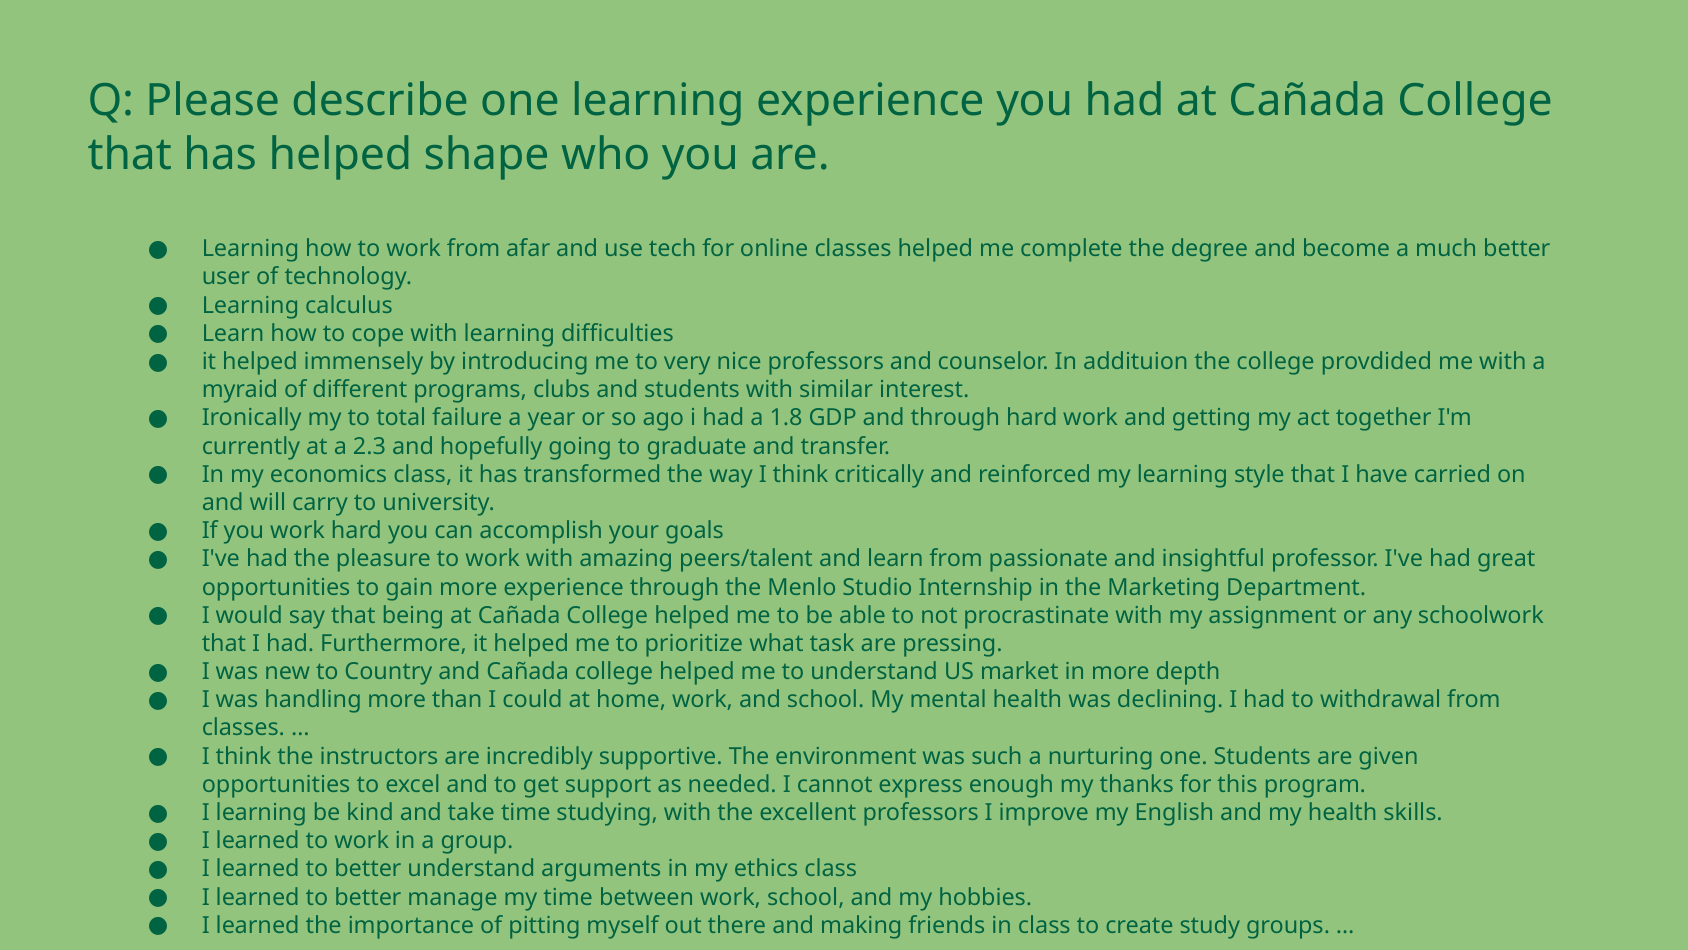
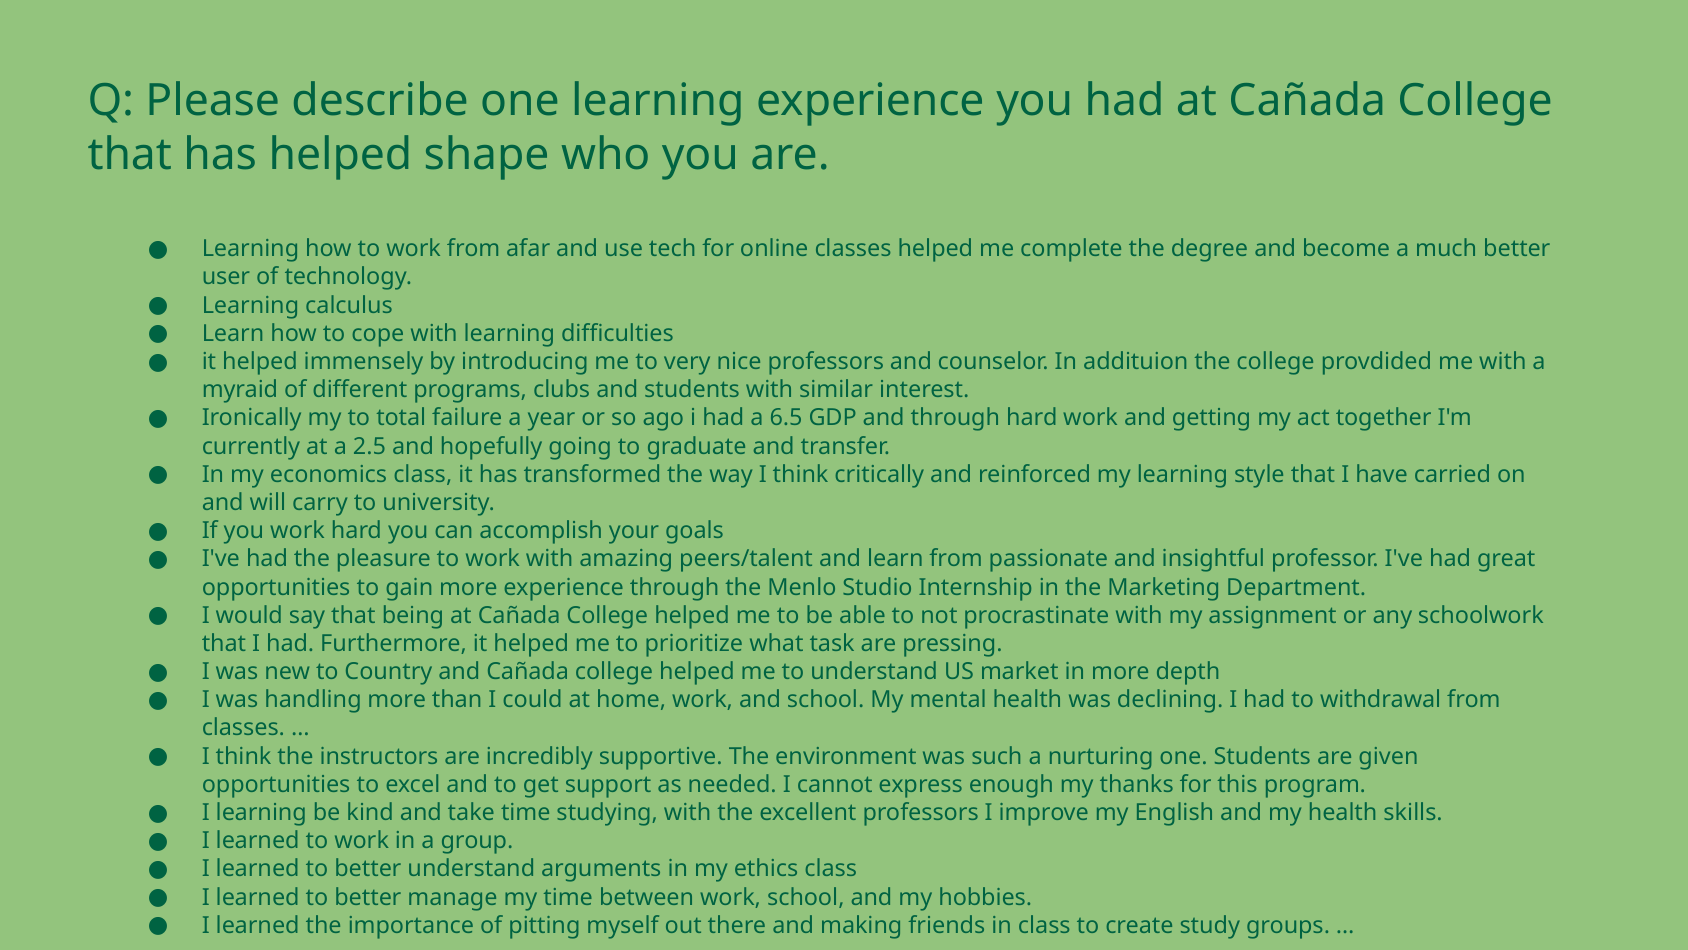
1.8: 1.8 -> 6.5
2.3: 2.3 -> 2.5
